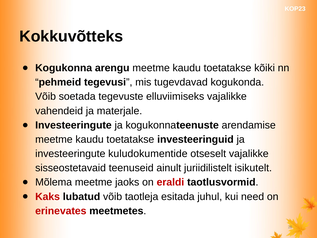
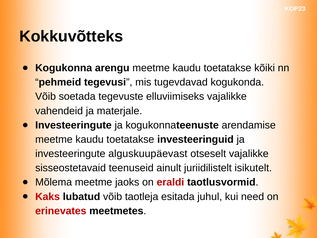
kuludokumentide: kuludokumentide -> alguskuupäevast
